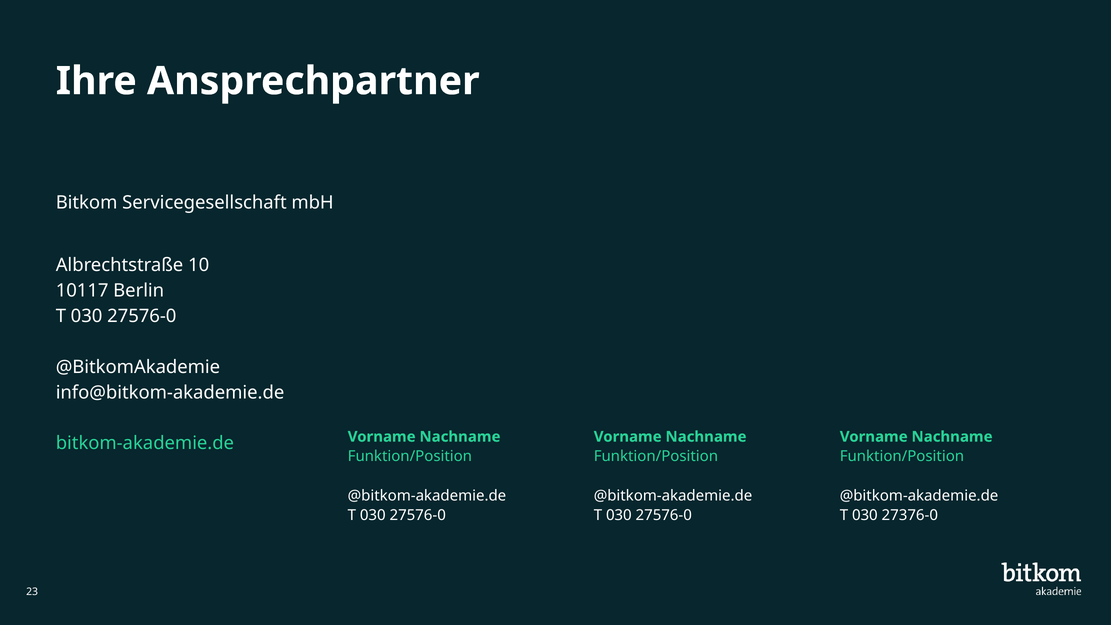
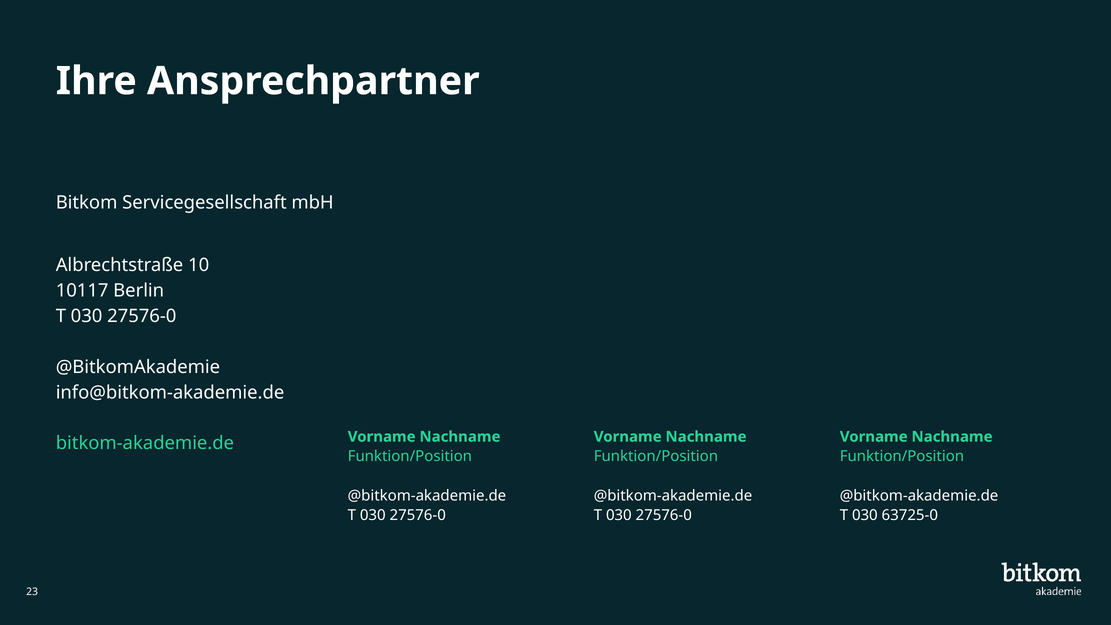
27376-0: 27376-0 -> 63725-0
